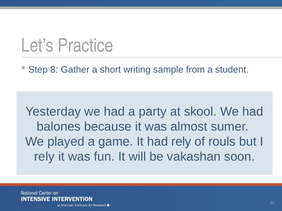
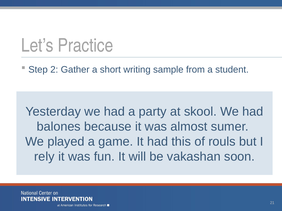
8: 8 -> 2
had rely: rely -> this
